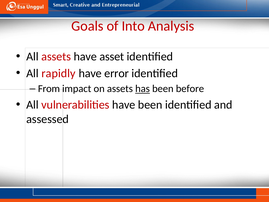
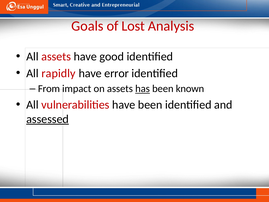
Into: Into -> Lost
asset: asset -> good
before: before -> known
assessed underline: none -> present
